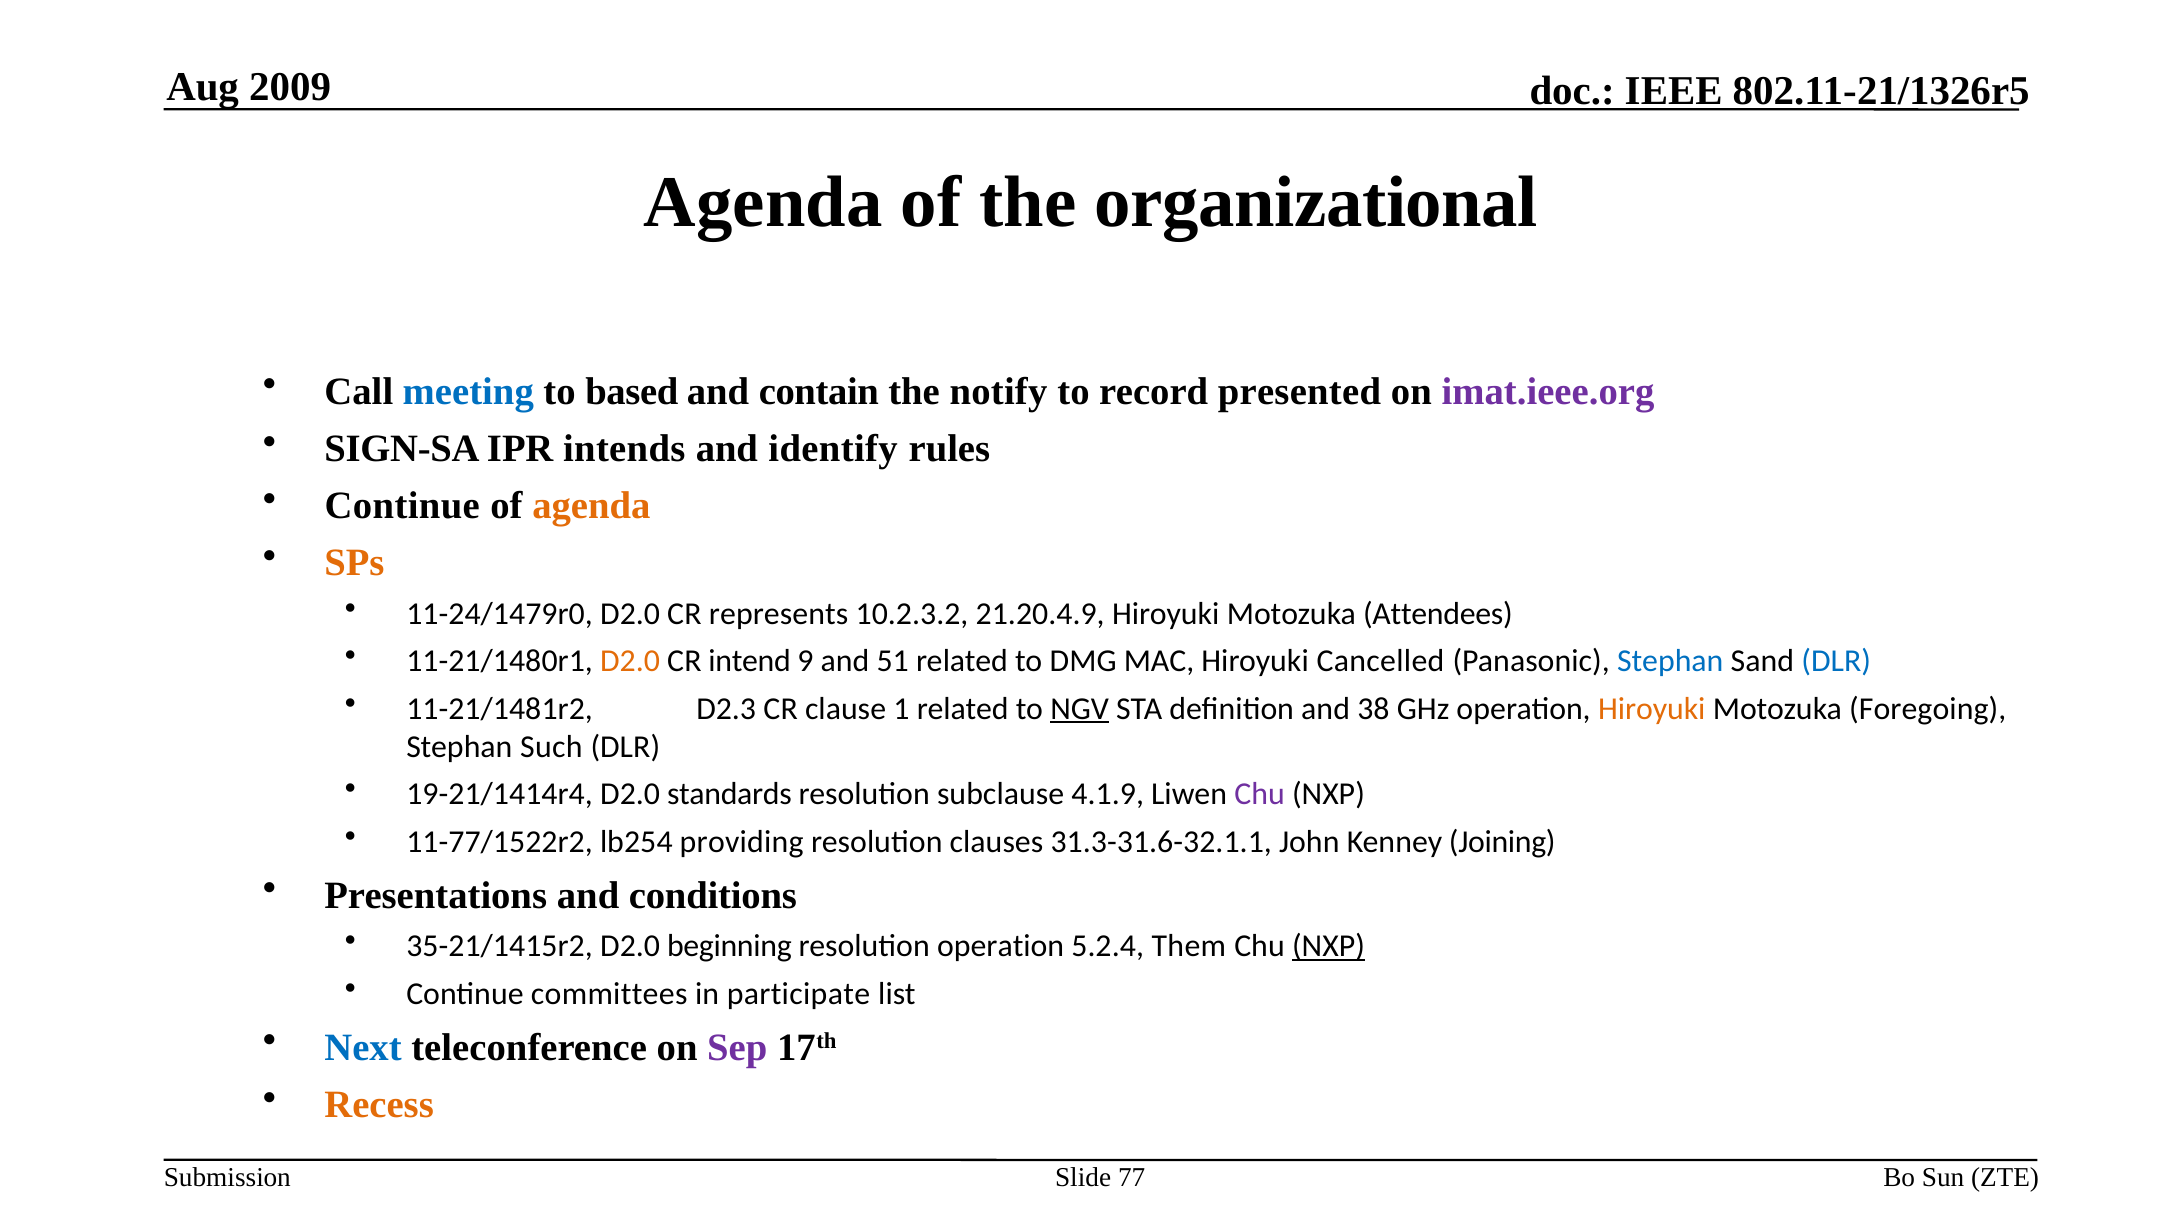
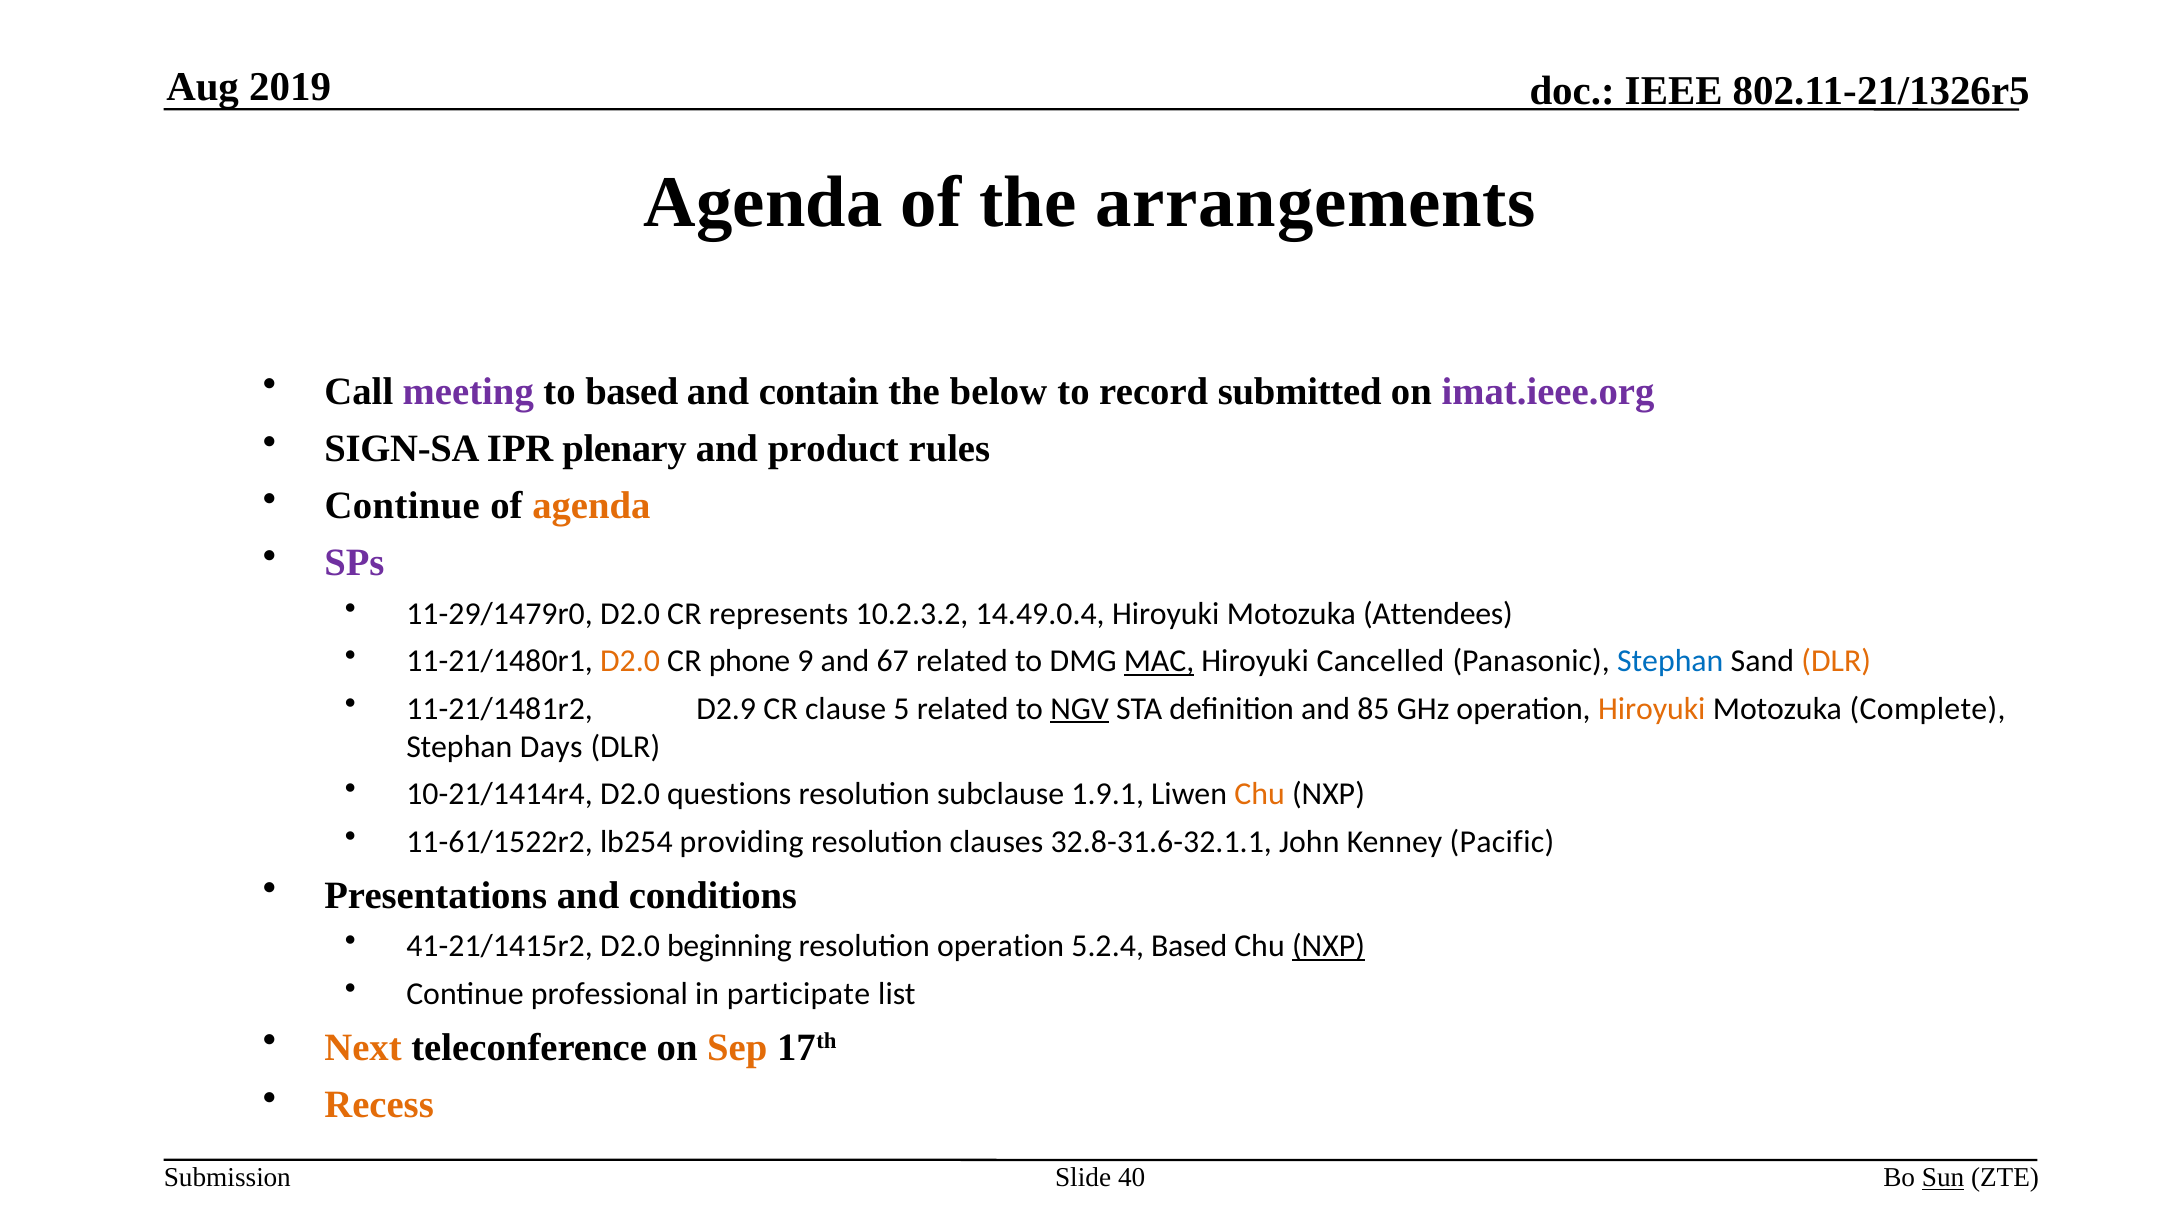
2009: 2009 -> 2019
organizational: organizational -> arrangements
meeting colour: blue -> purple
notify: notify -> below
presented: presented -> submitted
intends: intends -> plenary
identify: identify -> product
SPs colour: orange -> purple
11-24/1479r0: 11-24/1479r0 -> 11-29/1479r0
21.20.4.9: 21.20.4.9 -> 14.49.0.4
intend: intend -> phone
51: 51 -> 67
MAC underline: none -> present
DLR at (1836, 661) colour: blue -> orange
D2.3: D2.3 -> D2.9
1: 1 -> 5
38: 38 -> 85
Foregoing: Foregoing -> Complete
Such: Such -> Days
19-21/1414r4: 19-21/1414r4 -> 10-21/1414r4
standards: standards -> questions
4.1.9: 4.1.9 -> 1.9.1
Chu at (1260, 794) colour: purple -> orange
11-77/1522r2: 11-77/1522r2 -> 11-61/1522r2
31.3-31.6-32.1.1: 31.3-31.6-32.1.1 -> 32.8-31.6-32.1.1
Joining: Joining -> Pacific
35-21/1415r2: 35-21/1415r2 -> 41-21/1415r2
5.2.4 Them: Them -> Based
committees: committees -> professional
Next colour: blue -> orange
Sep colour: purple -> orange
77: 77 -> 40
Sun underline: none -> present
